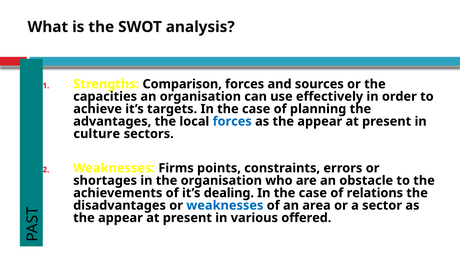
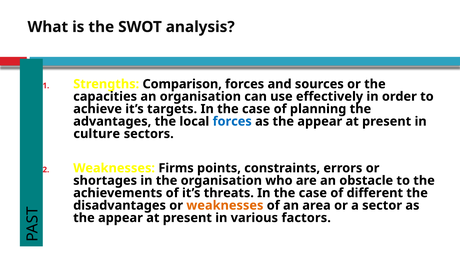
dealing: dealing -> threats
relations: relations -> different
weaknesses at (225, 205) colour: blue -> orange
offered: offered -> factors
